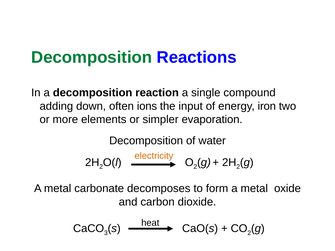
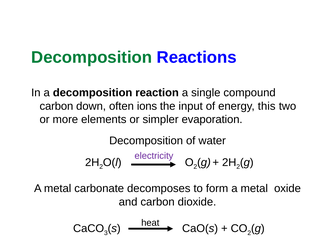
adding at (56, 106): adding -> carbon
iron: iron -> this
electricity colour: orange -> purple
